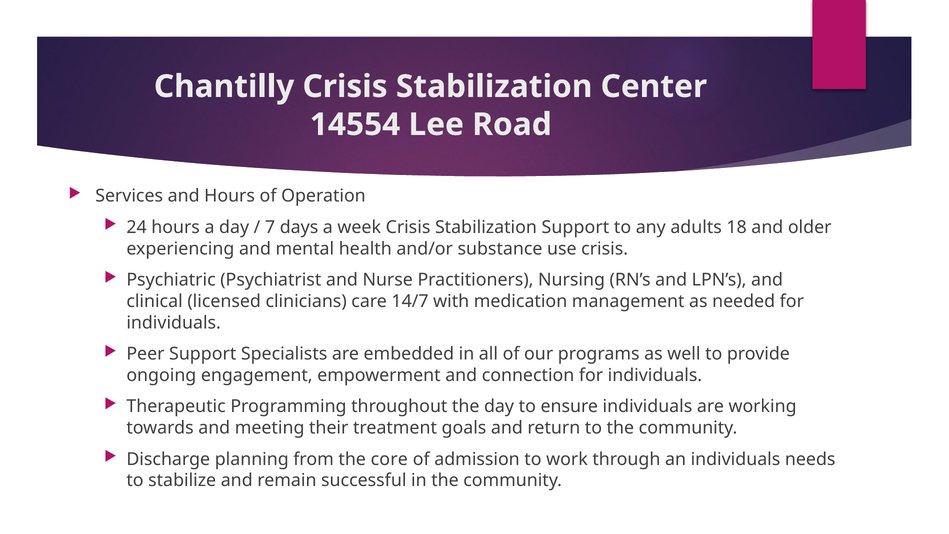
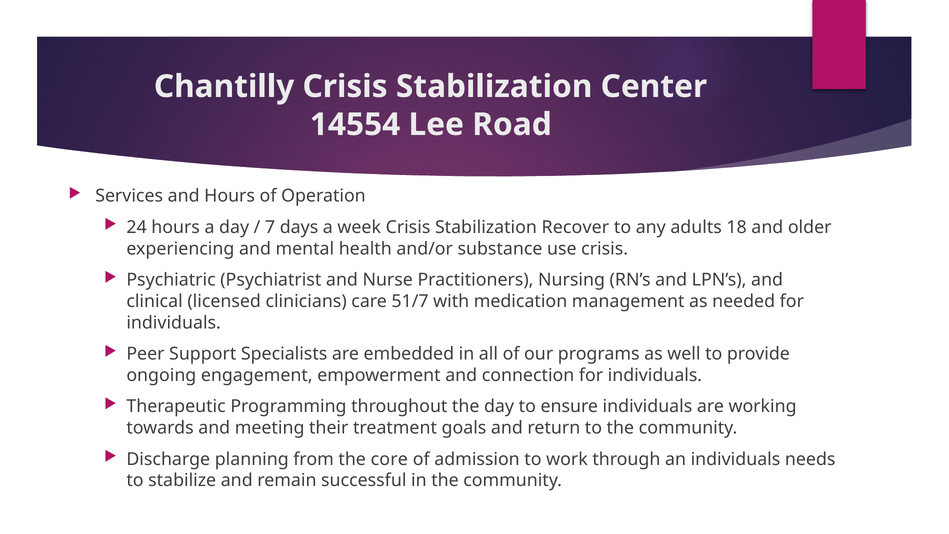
Stabilization Support: Support -> Recover
14/7: 14/7 -> 51/7
